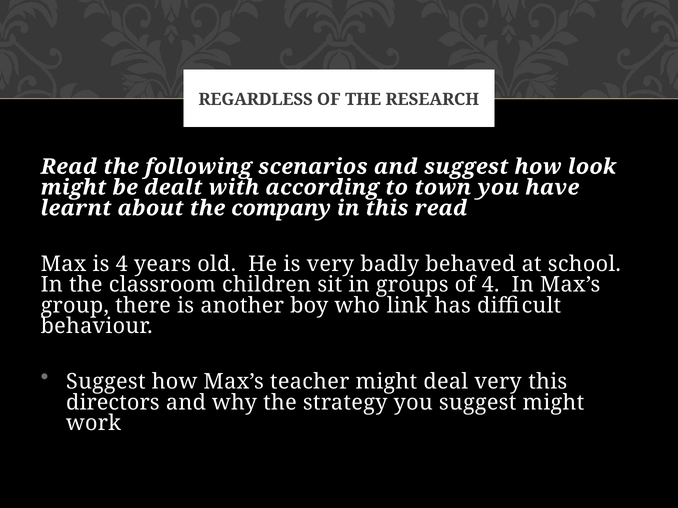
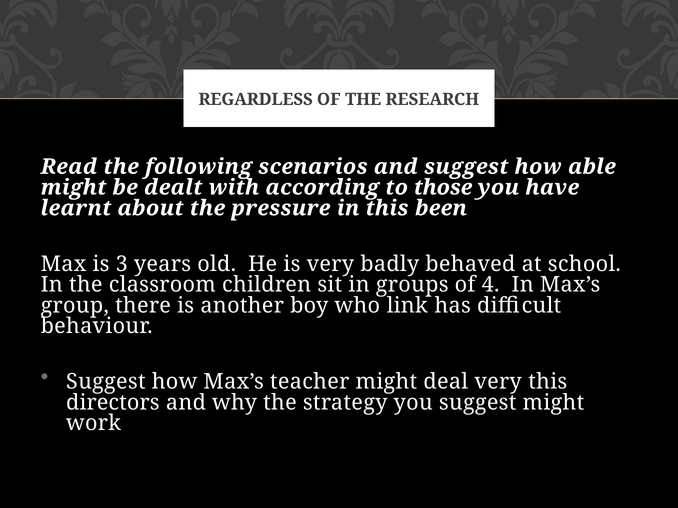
look: look -> able
town: town -> those
company: company -> pressure
this read: read -> been
is 4: 4 -> 3
